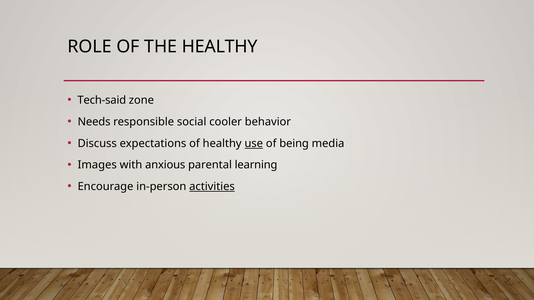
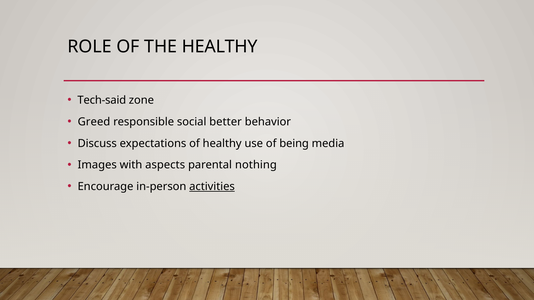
Needs: Needs -> Greed
cooler: cooler -> better
use underline: present -> none
anxious: anxious -> aspects
learning: learning -> nothing
